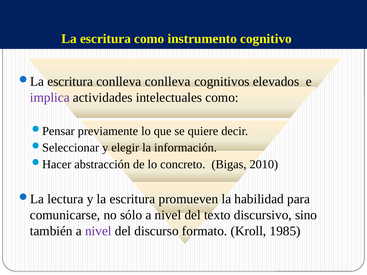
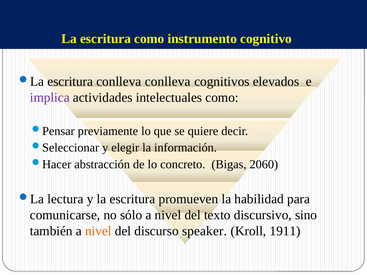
2010: 2010 -> 2060
nivel at (98, 231) colour: purple -> orange
formato: formato -> speaker
1985: 1985 -> 1911
